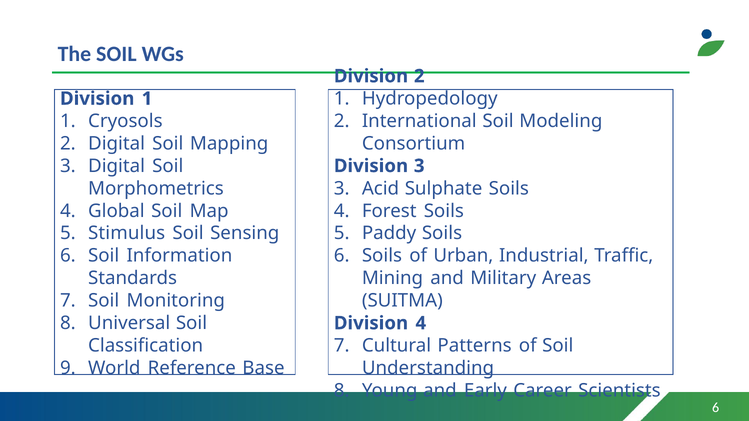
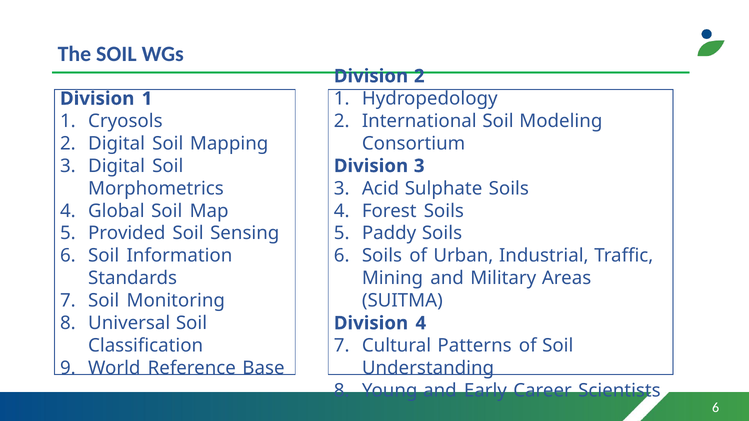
Stimulus: Stimulus -> Provided
